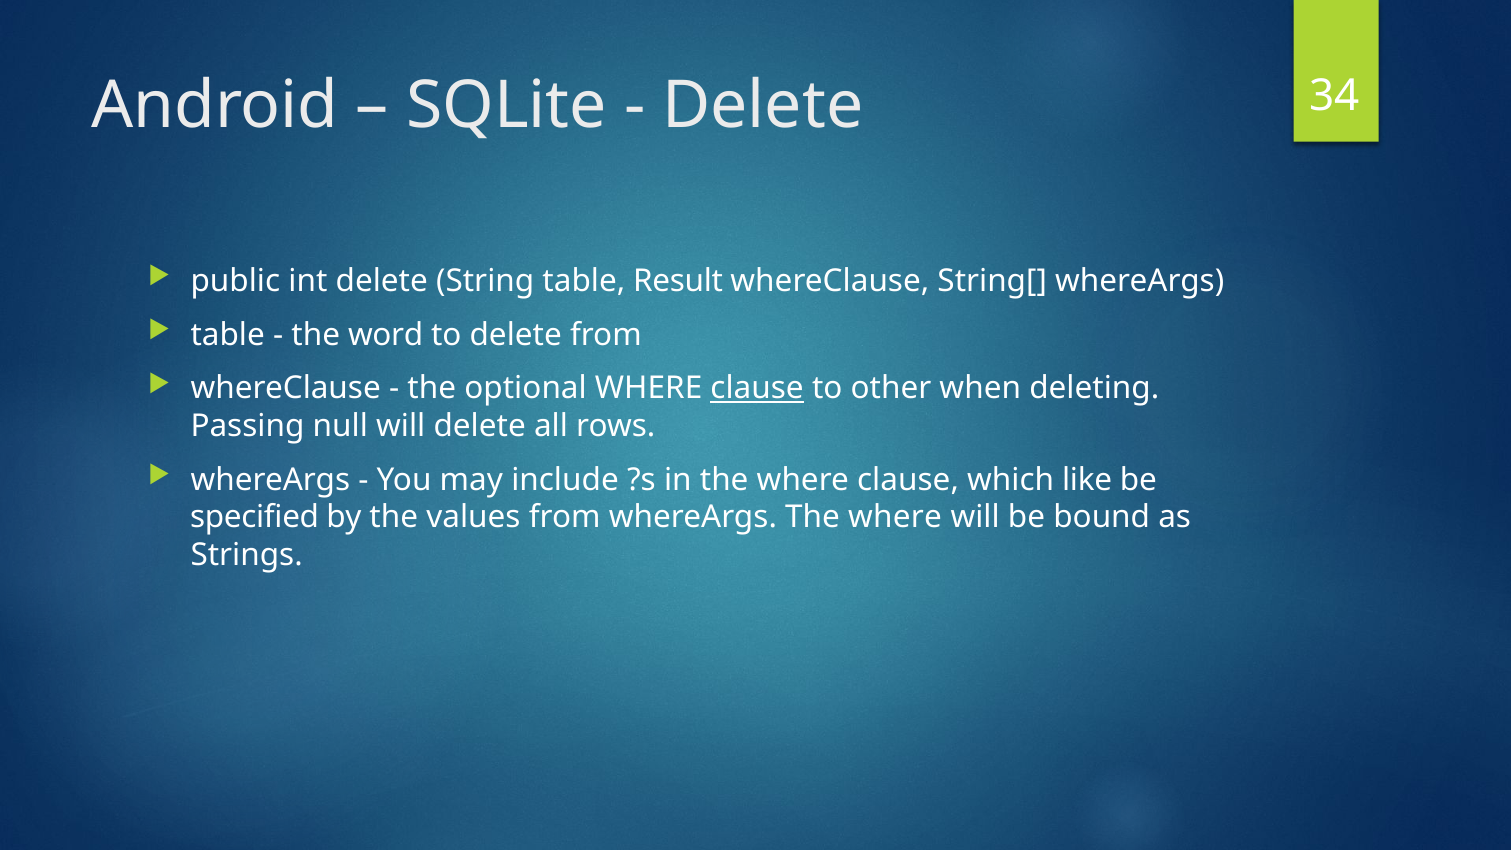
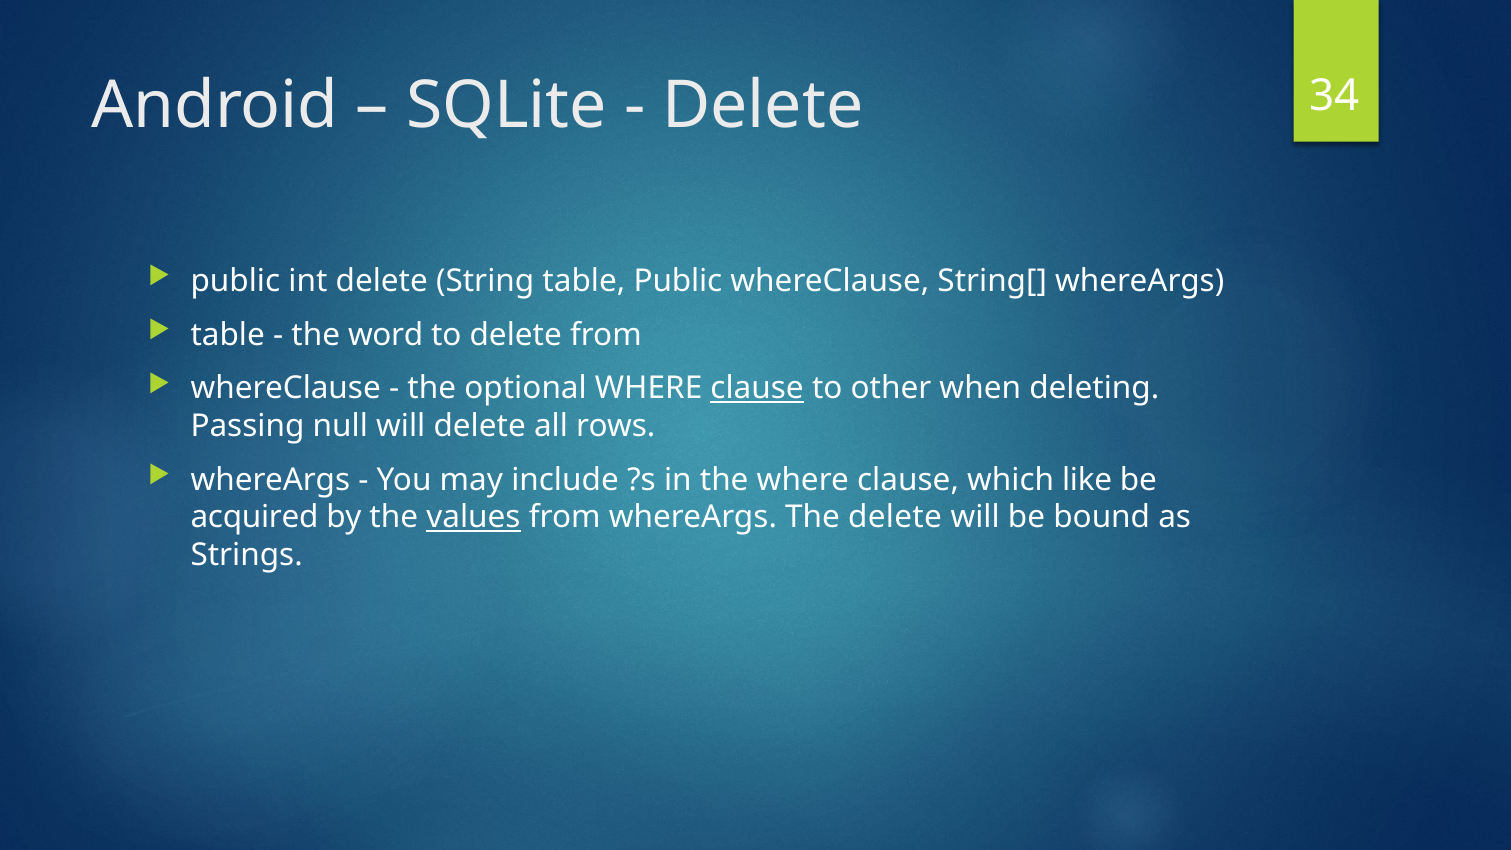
table Result: Result -> Public
specified: specified -> acquired
values underline: none -> present
whereArgs The where: where -> delete
